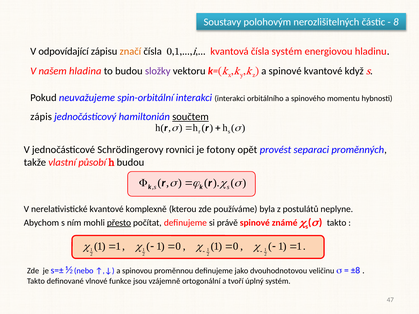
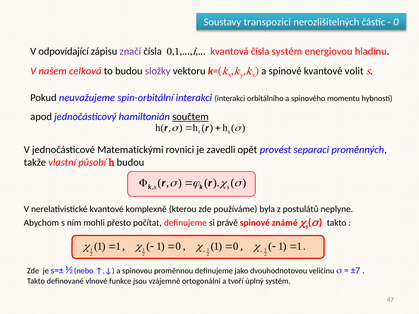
polohovým: polohovým -> transpozici
8 at (396, 22): 8 -> 0
značí colour: orange -> purple
hladina: hladina -> celková
když: když -> volit
zápis: zápis -> apod
Schrödingerovy: Schrödingerovy -> Matematickými
fotony: fotony -> zavedli
přesto underline: present -> none
±8: ±8 -> ±7
